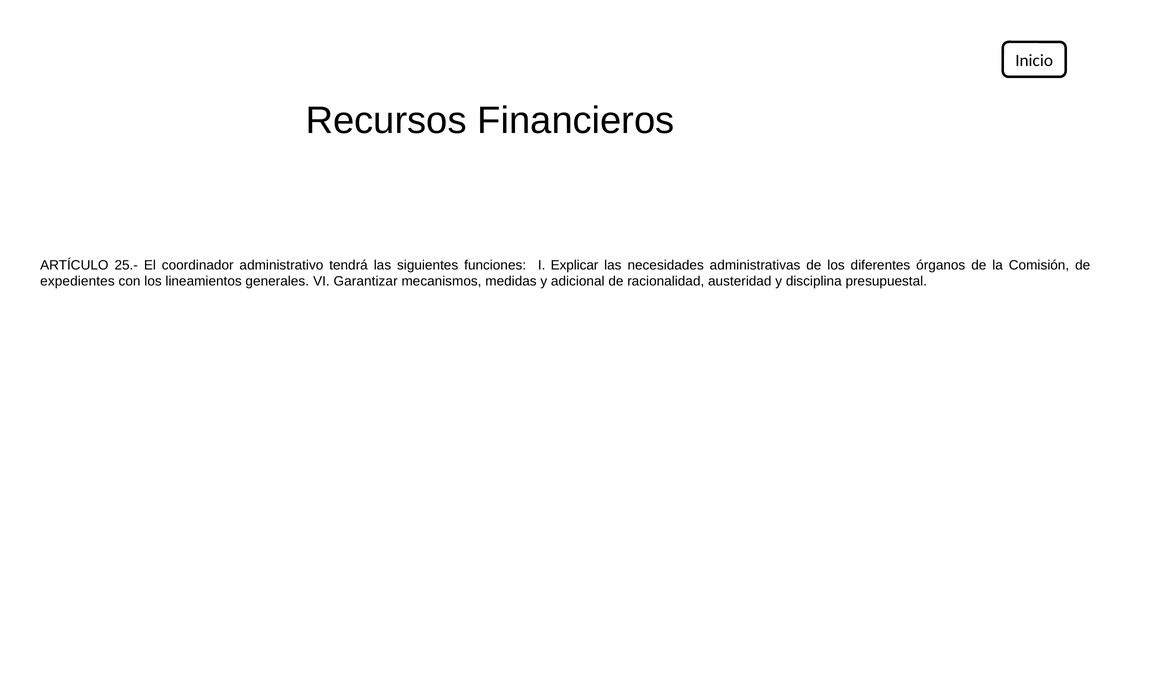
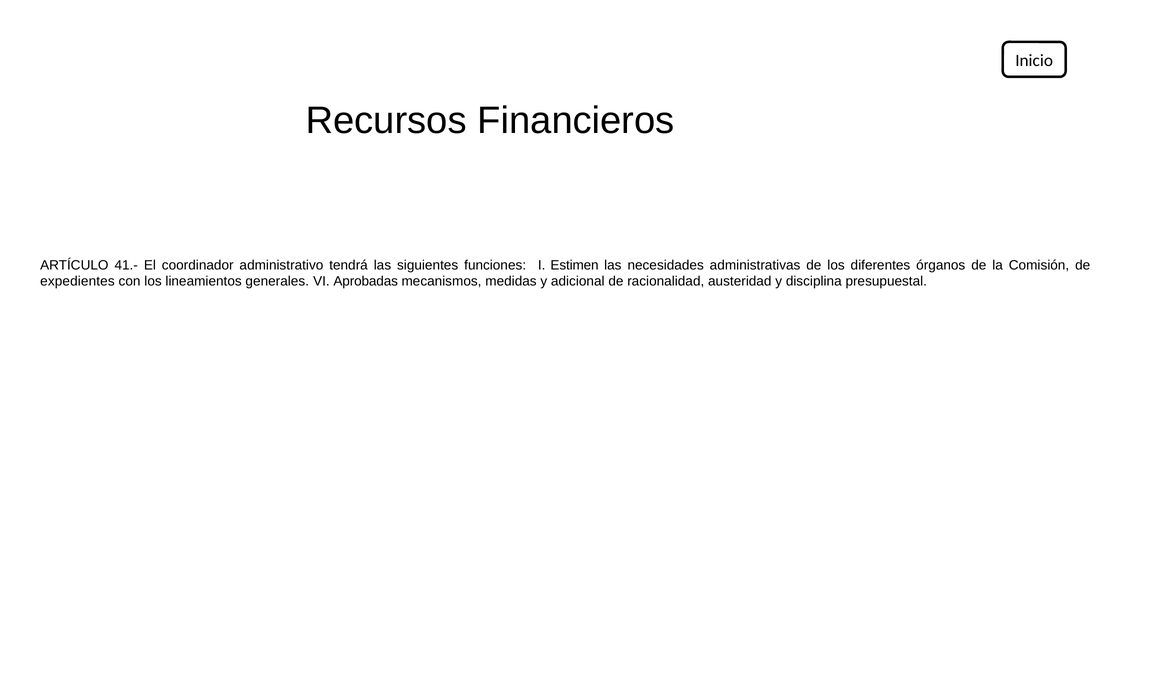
25.-: 25.- -> 41.-
Explicar: Explicar -> Estimen
Garantizar: Garantizar -> Aprobadas
